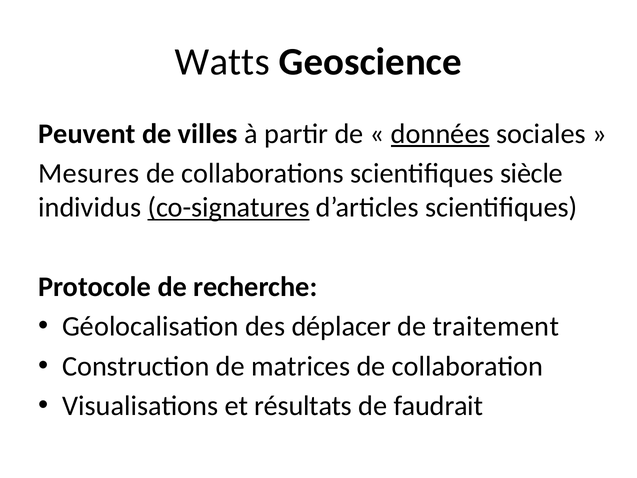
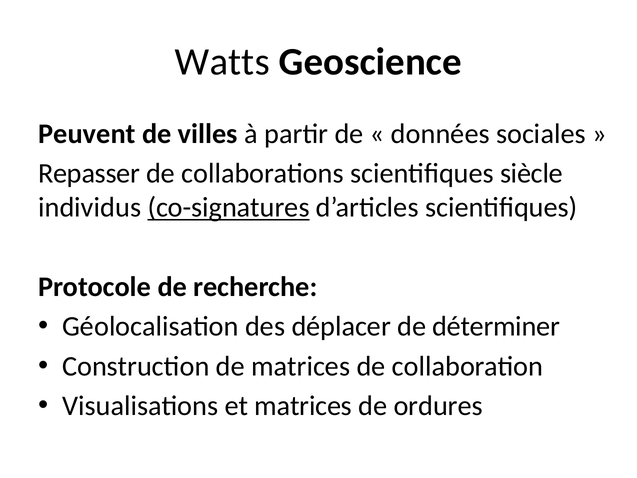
données underline: present -> none
Mesures: Mesures -> Repasser
traitement: traitement -> déterminer
et résultats: résultats -> matrices
faudrait: faudrait -> ordures
